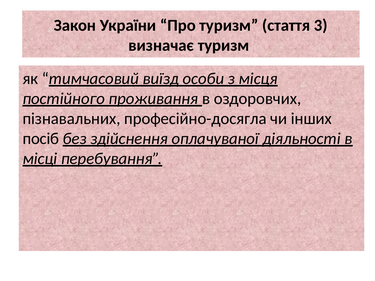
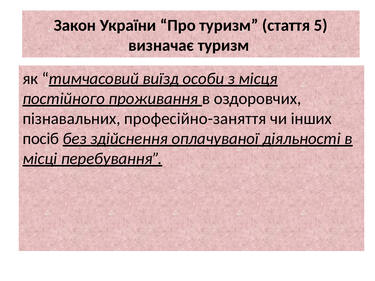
3: 3 -> 5
професійно-досягла: професійно-досягла -> професійно-заняття
